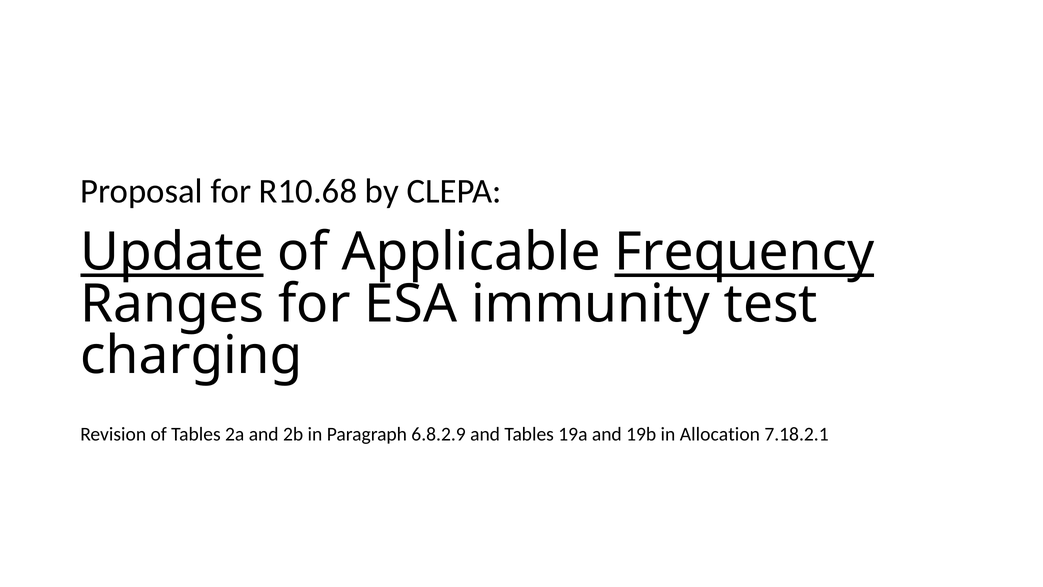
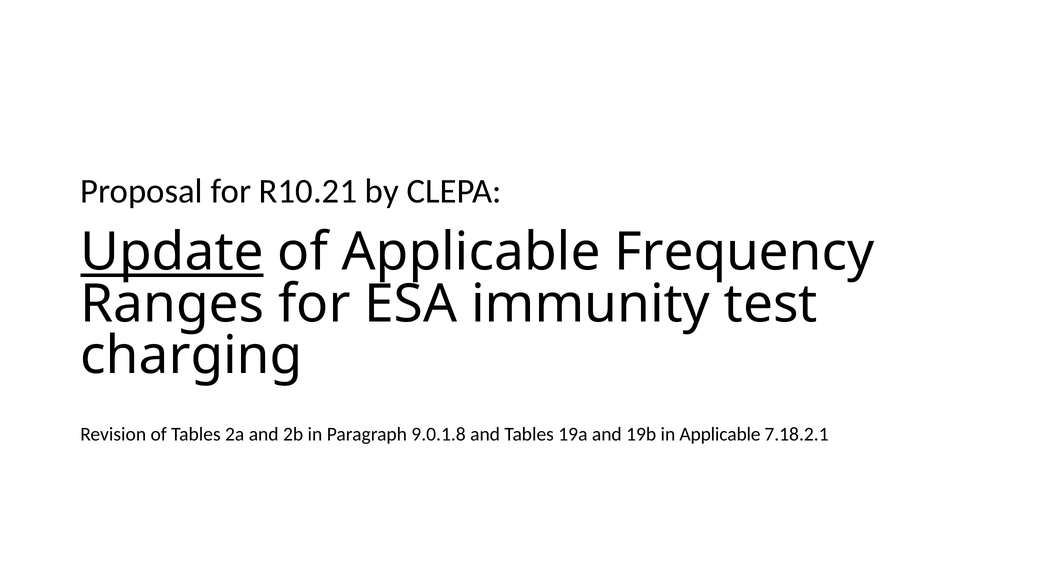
R10.68: R10.68 -> R10.21
Frequency underline: present -> none
6.8.2.9: 6.8.2.9 -> 9.0.1.8
in Allocation: Allocation -> Applicable
